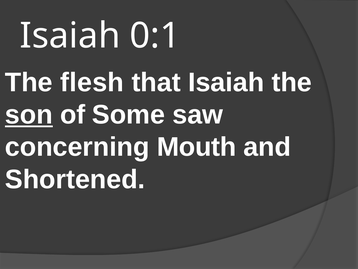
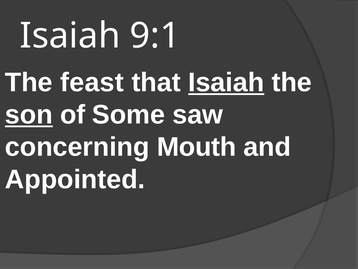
0:1: 0:1 -> 9:1
flesh: flesh -> feast
Isaiah at (226, 82) underline: none -> present
Shortened: Shortened -> Appointed
